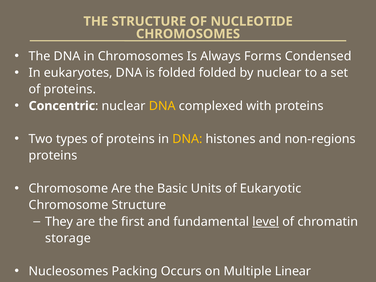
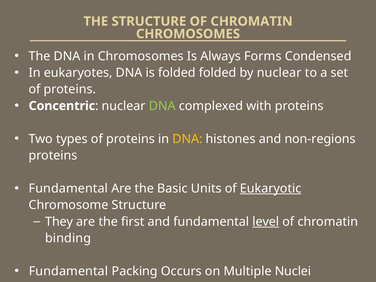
STRUCTURE OF NUCLEOTIDE: NUCLEOTIDE -> CHROMATIN
DNA at (162, 106) colour: yellow -> light green
Chromosome at (68, 189): Chromosome -> Fundamental
Eukaryotic underline: none -> present
storage: storage -> binding
Nucleosomes at (69, 271): Nucleosomes -> Fundamental
Linear: Linear -> Nuclei
